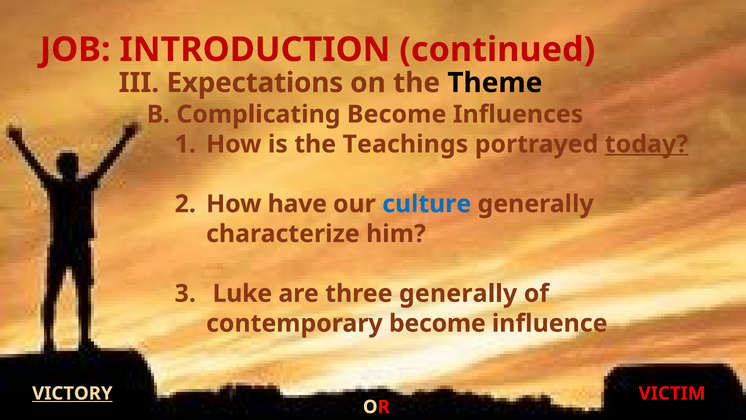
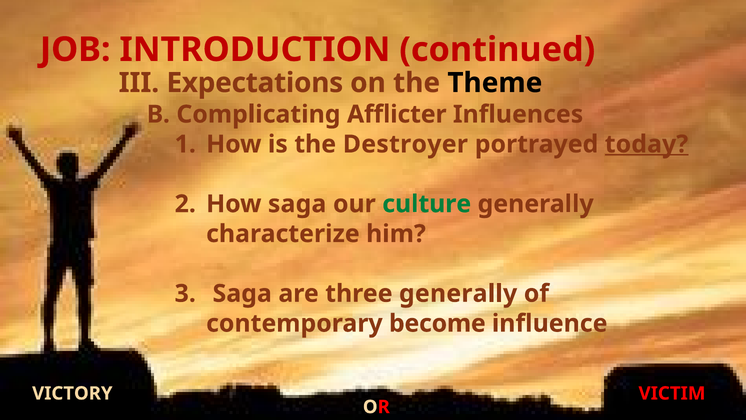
Complicating Become: Become -> Afflicter
Teachings: Teachings -> Destroyer
How have: have -> saga
culture colour: blue -> green
Luke at (242, 293): Luke -> Saga
VICTORY underline: present -> none
